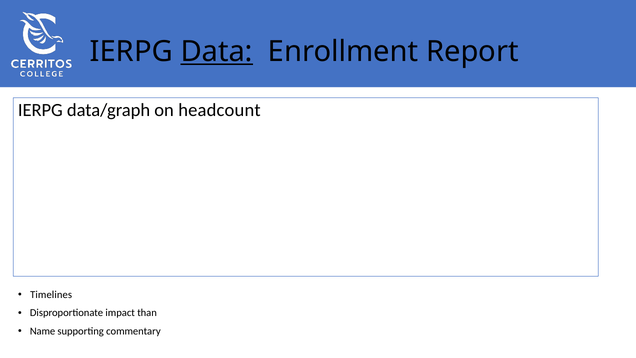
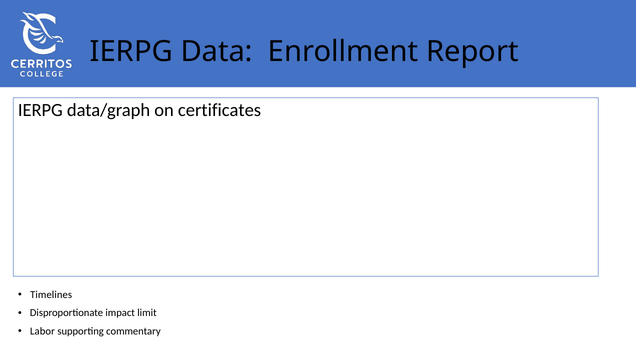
Data underline: present -> none
headcount: headcount -> certificates
than: than -> limit
Name: Name -> Labor
